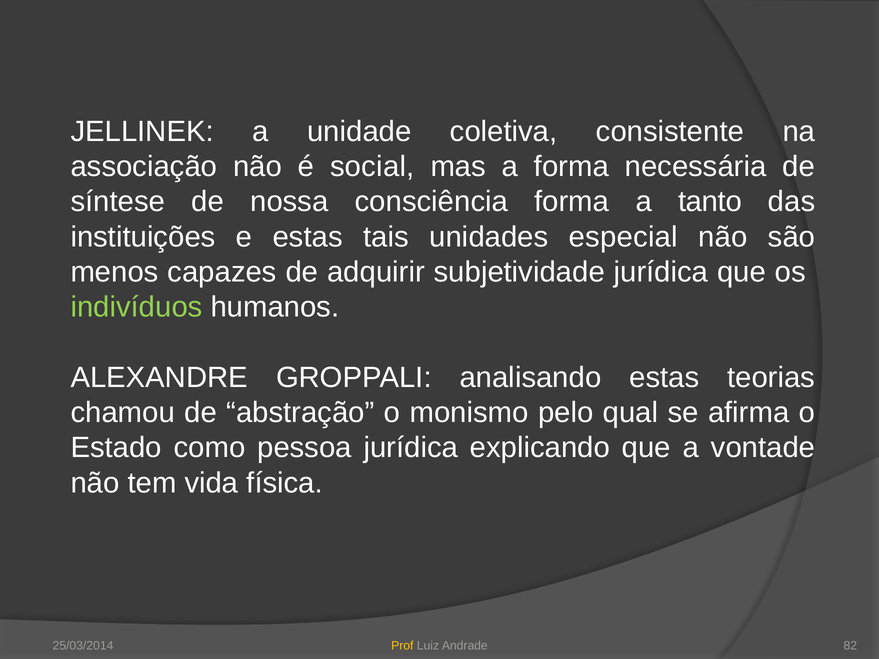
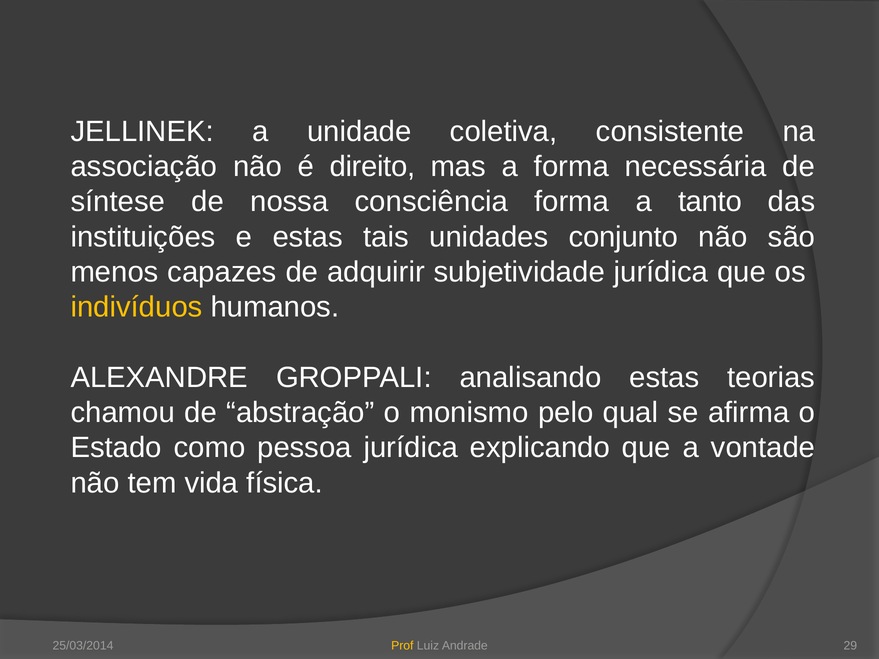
social: social -> direito
especial: especial -> conjunto
indivíduos colour: light green -> yellow
82: 82 -> 29
